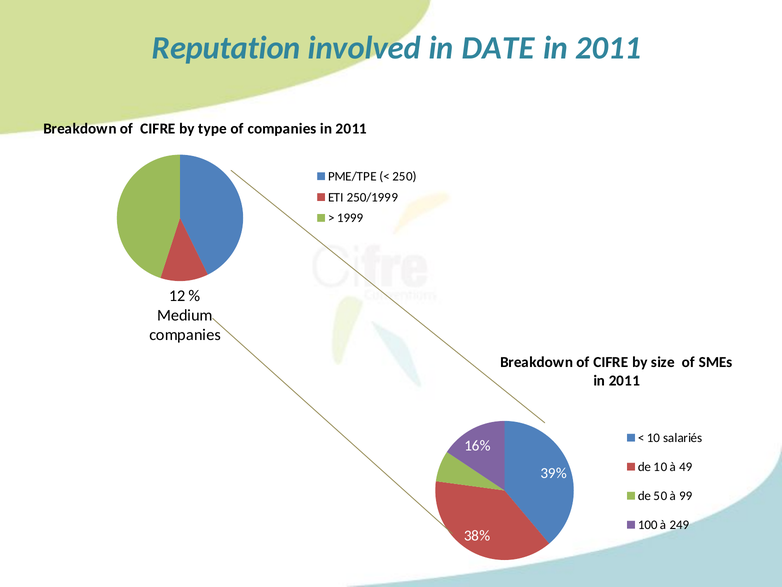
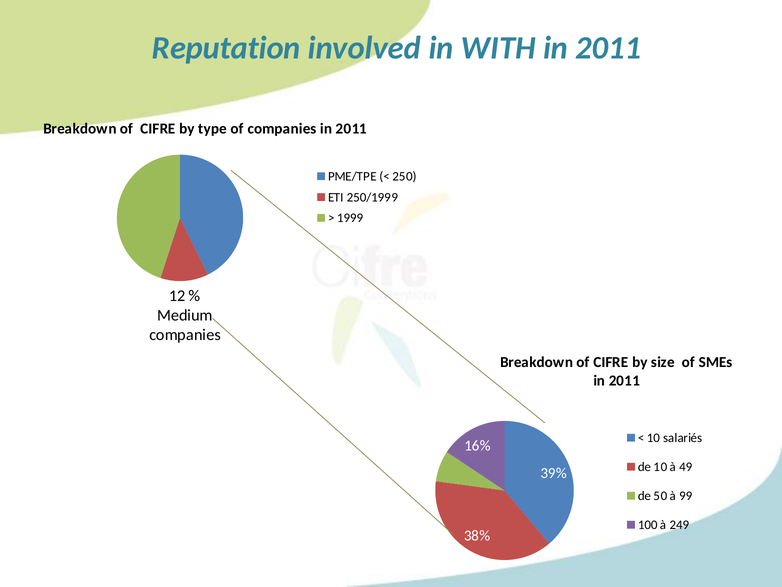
DATE: DATE -> WITH
